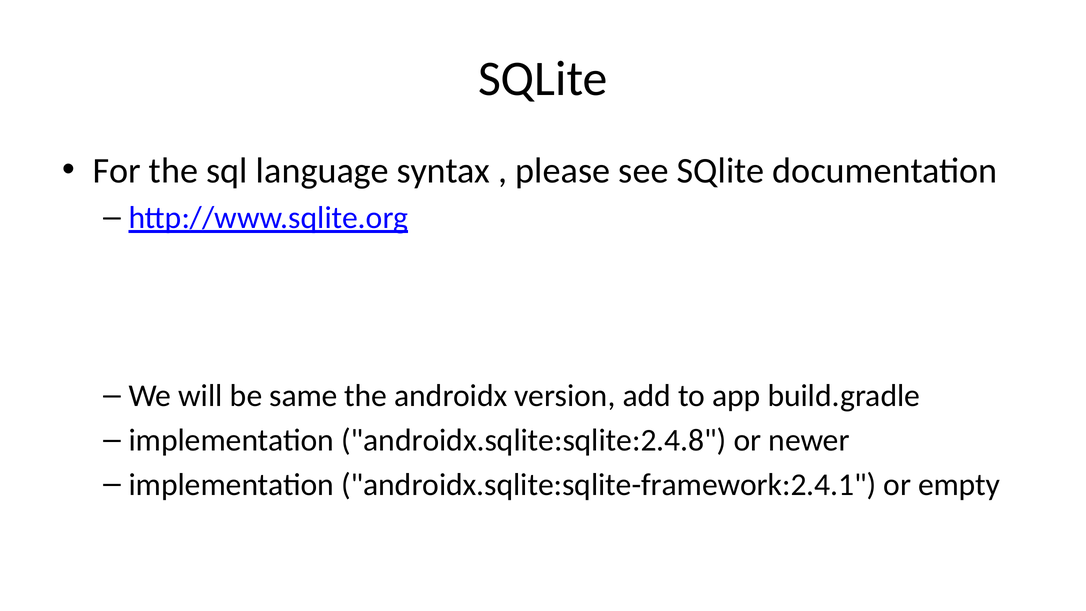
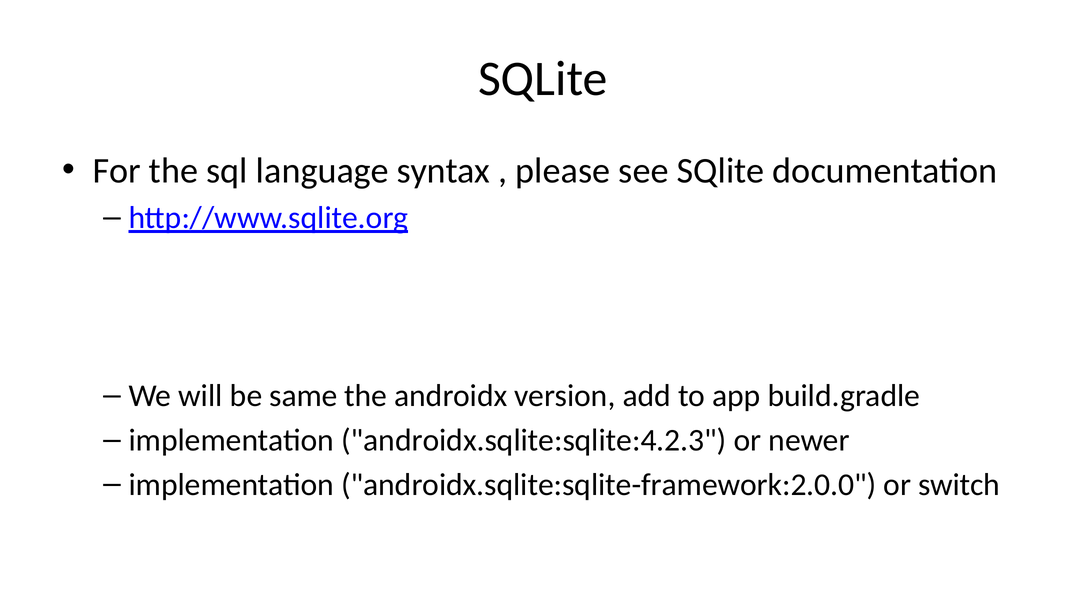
androidx.sqlite:sqlite:2.4.8: androidx.sqlite:sqlite:2.4.8 -> androidx.sqlite:sqlite:4.2.3
androidx.sqlite:sqlite-framework:2.4.1: androidx.sqlite:sqlite-framework:2.4.1 -> androidx.sqlite:sqlite-framework:2.0.0
empty: empty -> switch
